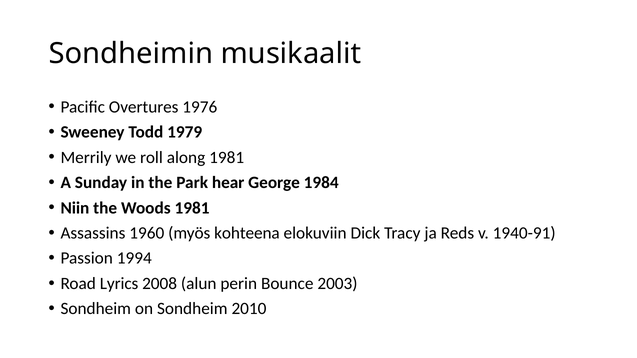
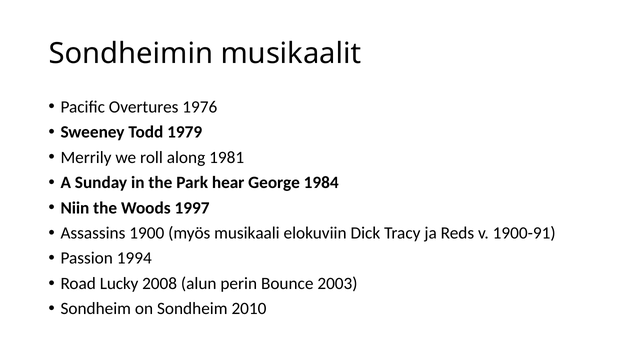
Woods 1981: 1981 -> 1997
1960: 1960 -> 1900
kohteena: kohteena -> musikaali
1940-91: 1940-91 -> 1900-91
Lyrics: Lyrics -> Lucky
